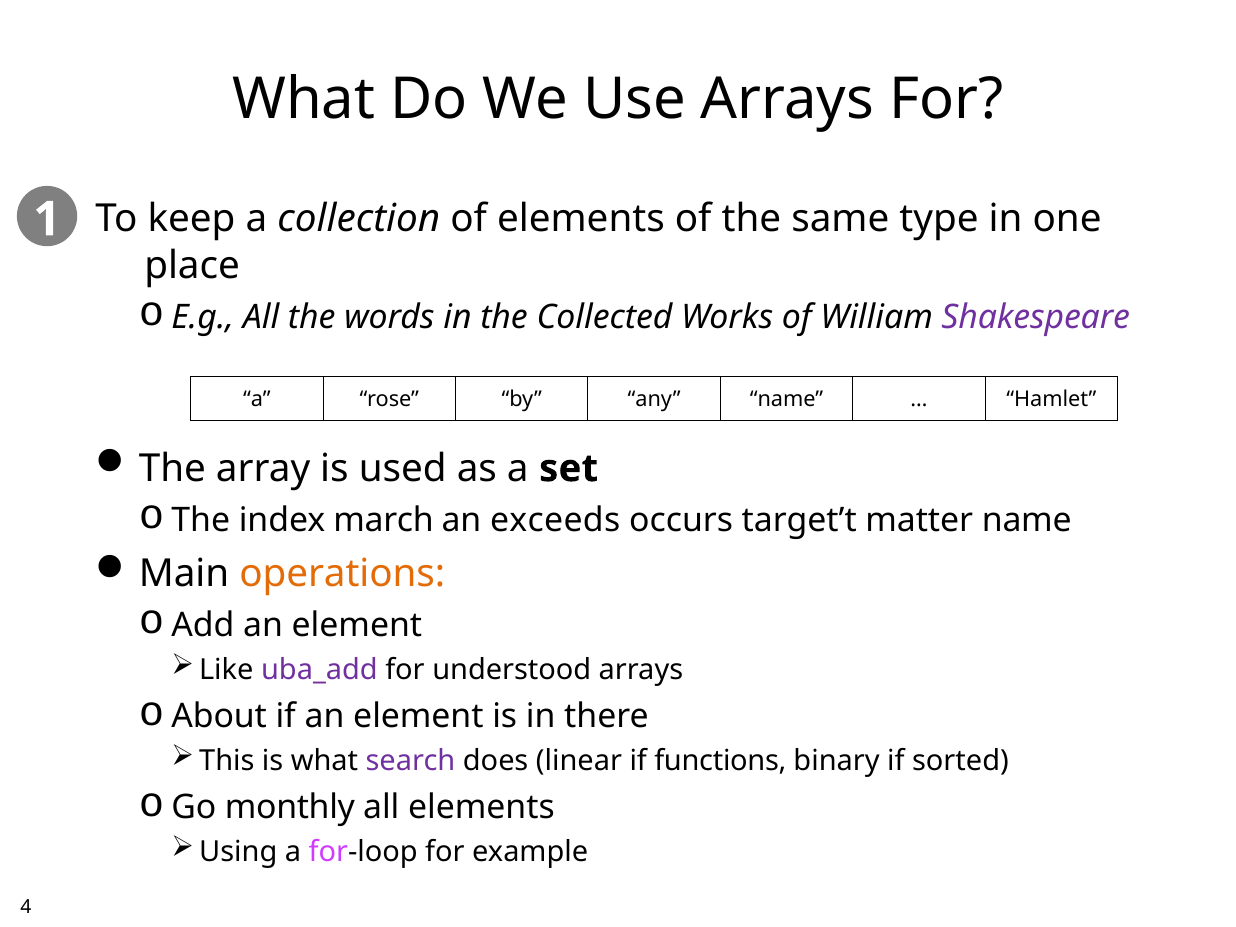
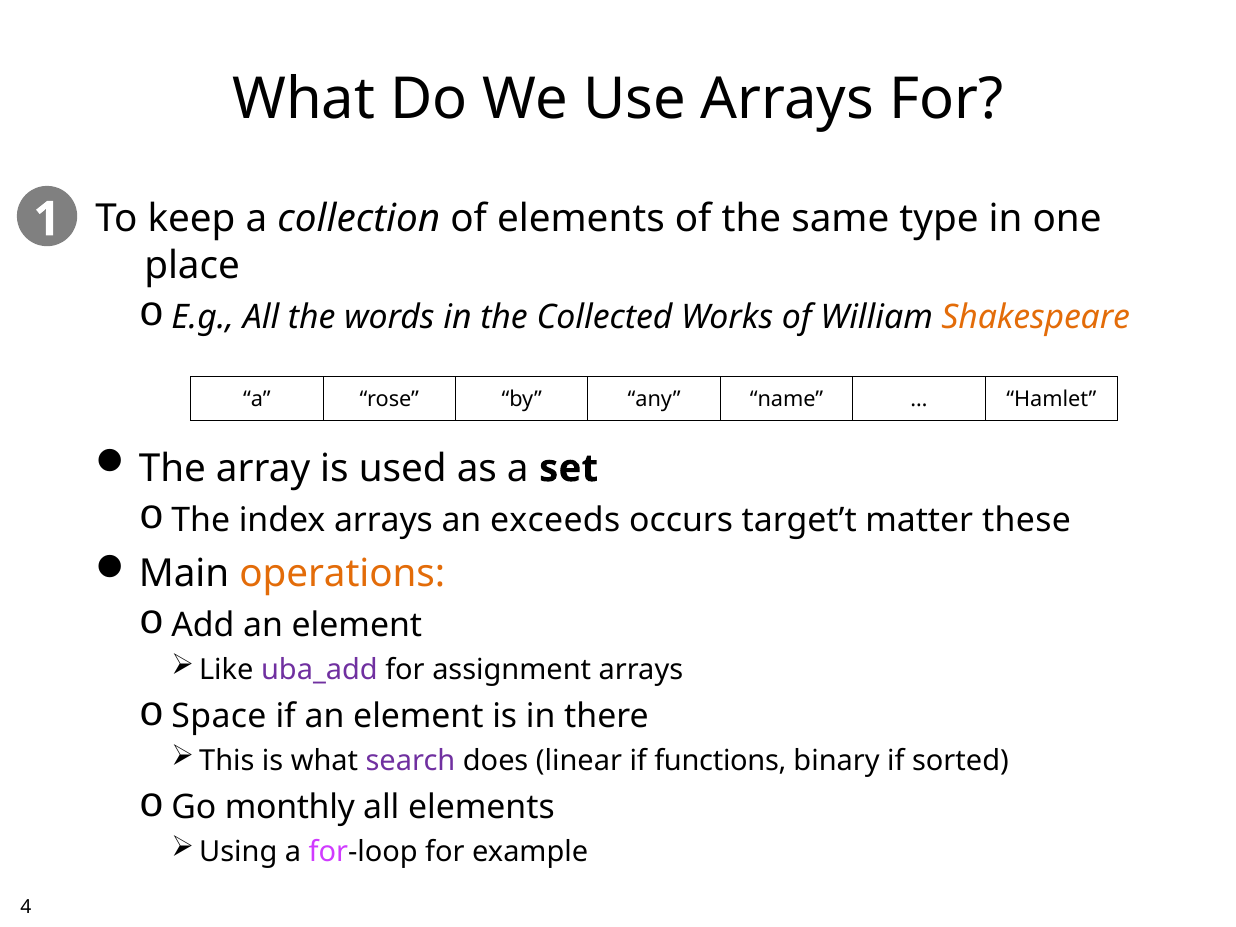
Shakespeare colour: purple -> orange
index march: march -> arrays
matter name: name -> these
understood: understood -> assignment
About: About -> Space
